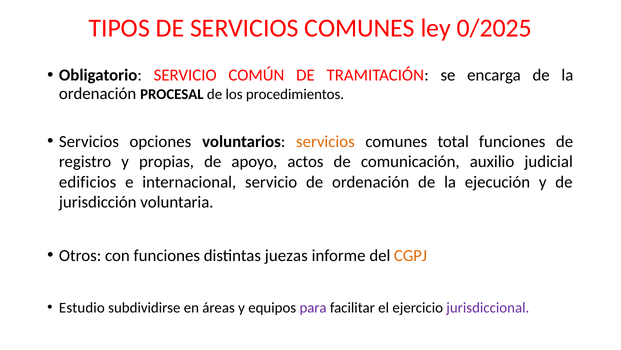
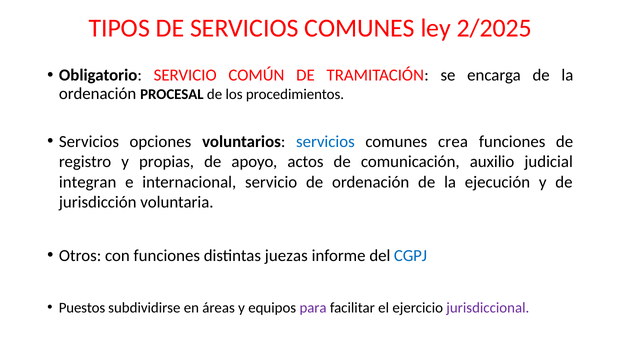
0/2025: 0/2025 -> 2/2025
servicios at (325, 141) colour: orange -> blue
total: total -> crea
edificios: edificios -> integran
CGPJ colour: orange -> blue
Estudio: Estudio -> Puestos
